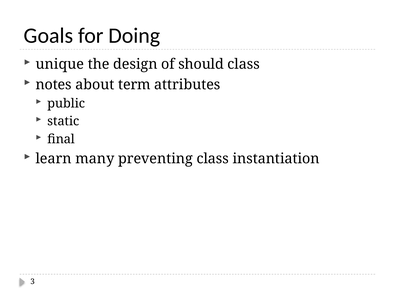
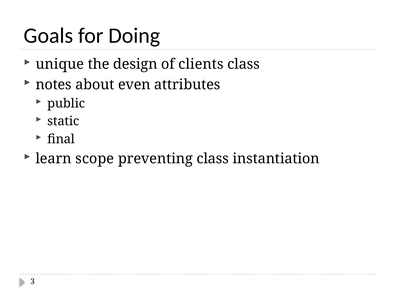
should: should -> clients
term: term -> even
many: many -> scope
